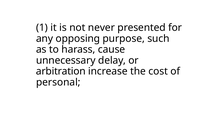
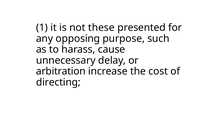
never: never -> these
personal: personal -> directing
